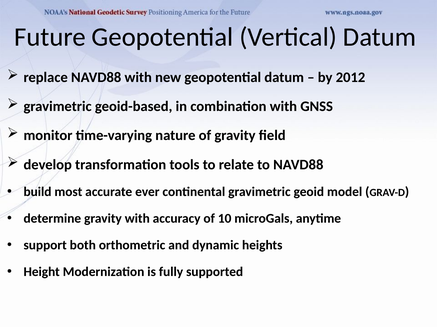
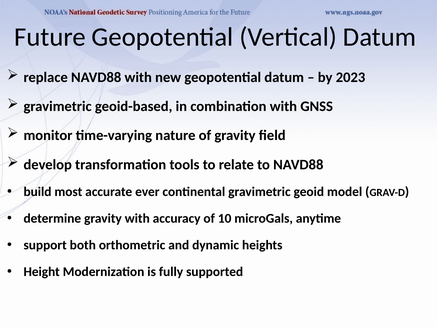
2012: 2012 -> 2023
